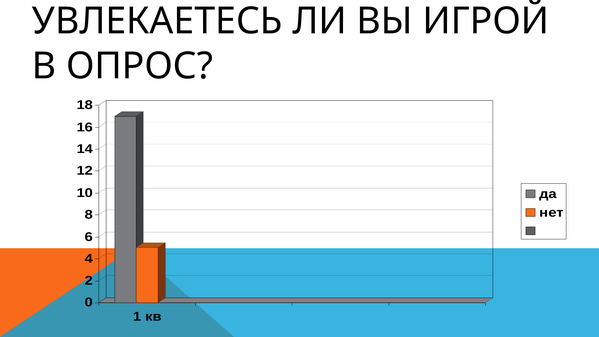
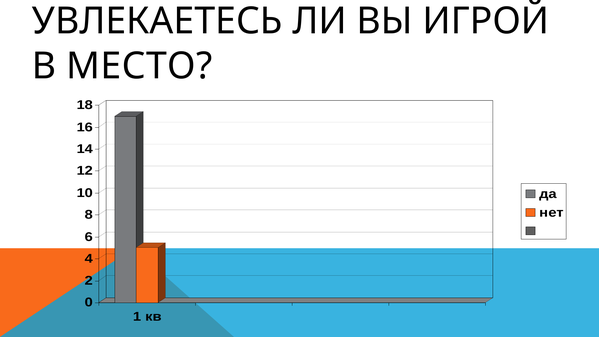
ОПРОС: ОПРОС -> МЕСТО
